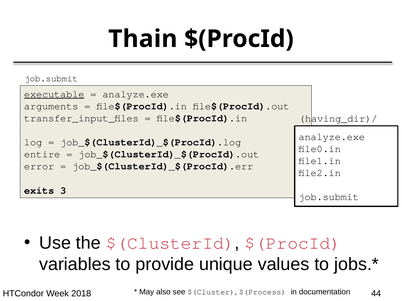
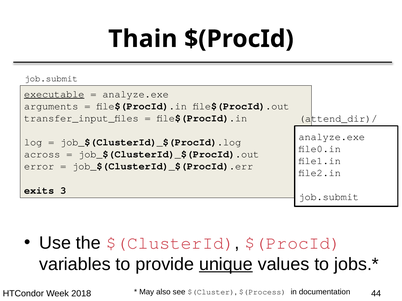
having_dir)/: having_dir)/ -> attend_dir)/
entire: entire -> across
unique underline: none -> present
